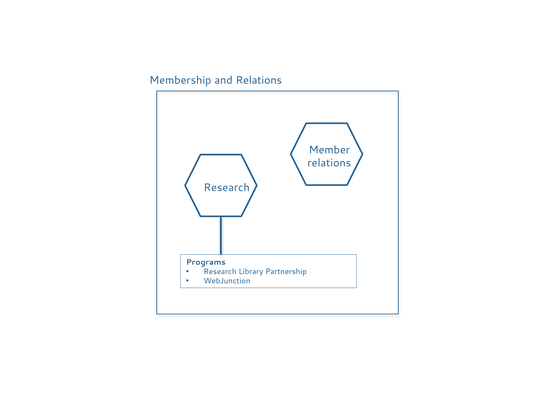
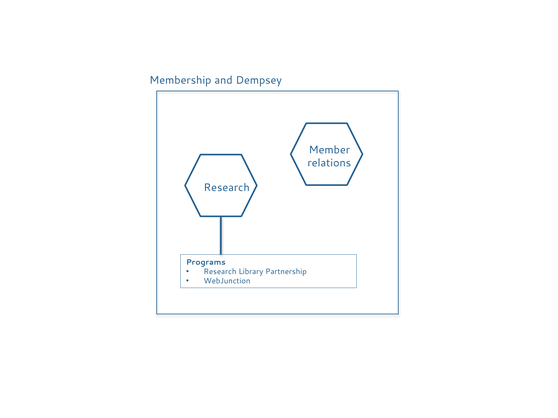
and Relations: Relations -> Dempsey
